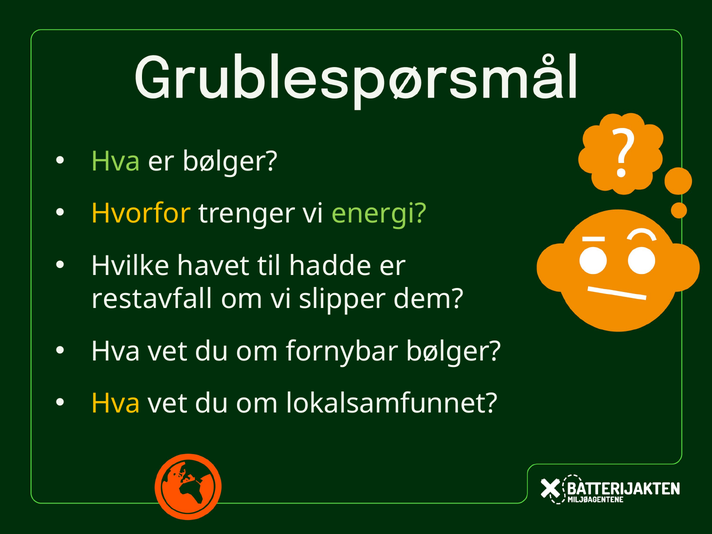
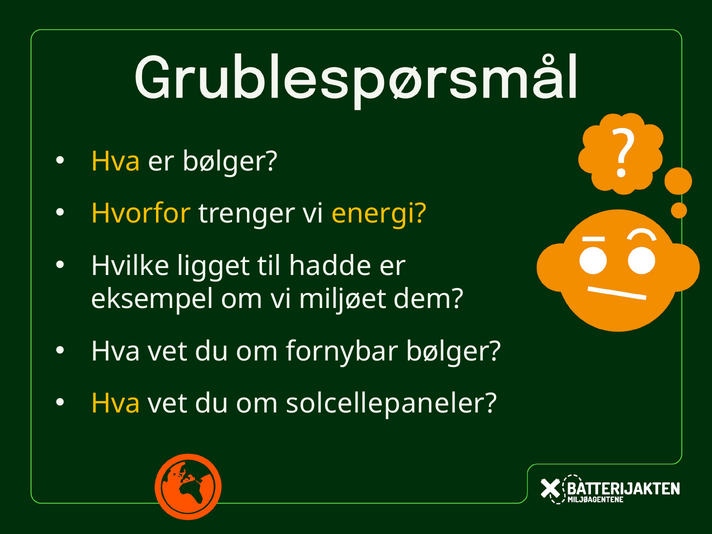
Hva at (116, 162) colour: light green -> yellow
energi colour: light green -> yellow
havet: havet -> ligget
restavfall: restavfall -> eksempel
slipper: slipper -> miljøet
lokalsamfunnet: lokalsamfunnet -> solcellepaneler
